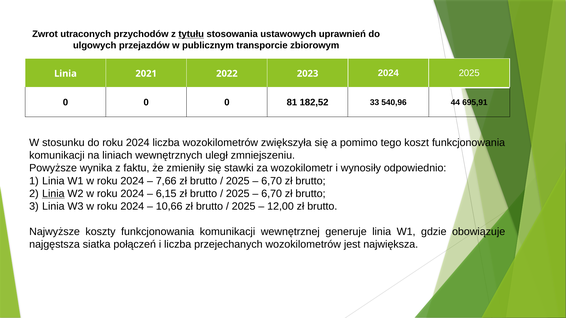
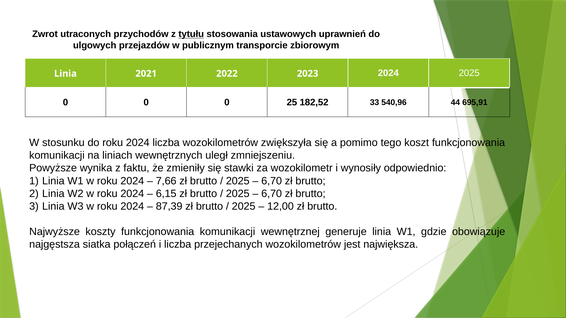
81: 81 -> 25
Linia at (53, 194) underline: present -> none
10,66: 10,66 -> 87,39
